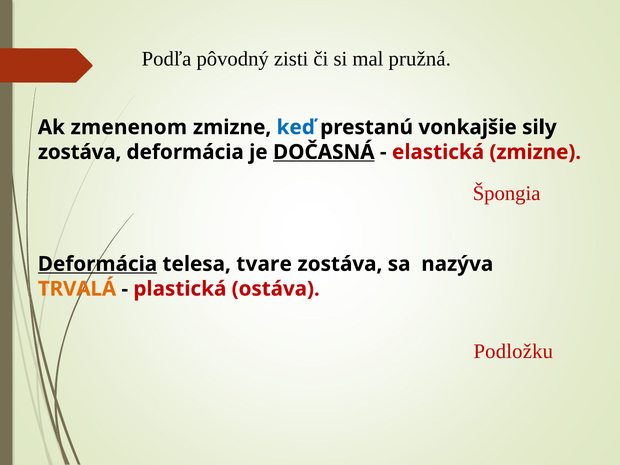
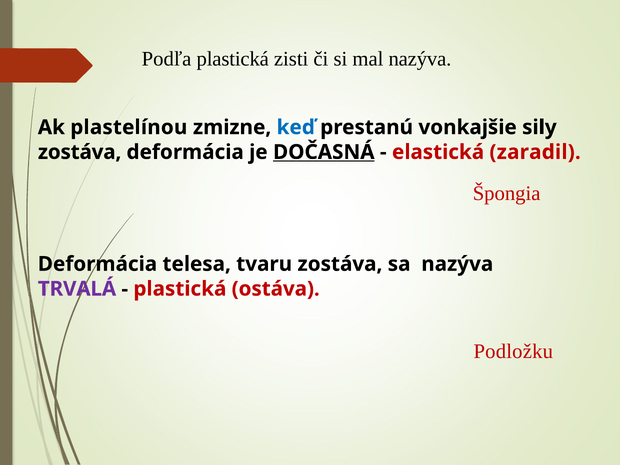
Podľa pôvodný: pôvodný -> plastická
mal pružná: pružná -> nazýva
zmenenom: zmenenom -> plastelínou
elastická zmizne: zmizne -> zaradil
Deformácia at (97, 264) underline: present -> none
tvare: tvare -> tvaru
TRVALÁ colour: orange -> purple
